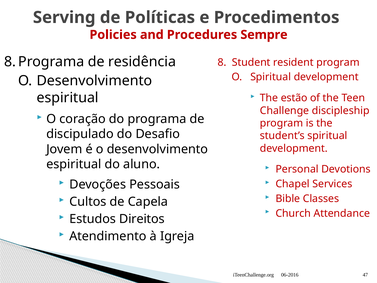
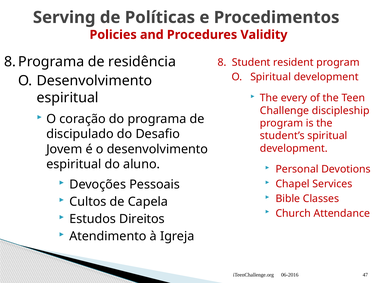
Sempre: Sempre -> Validity
estão: estão -> every
